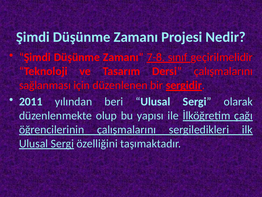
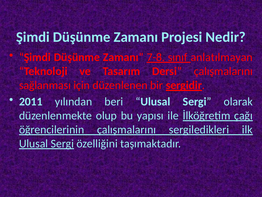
geçirilmelidir: geçirilmelidir -> anlatılmayan
